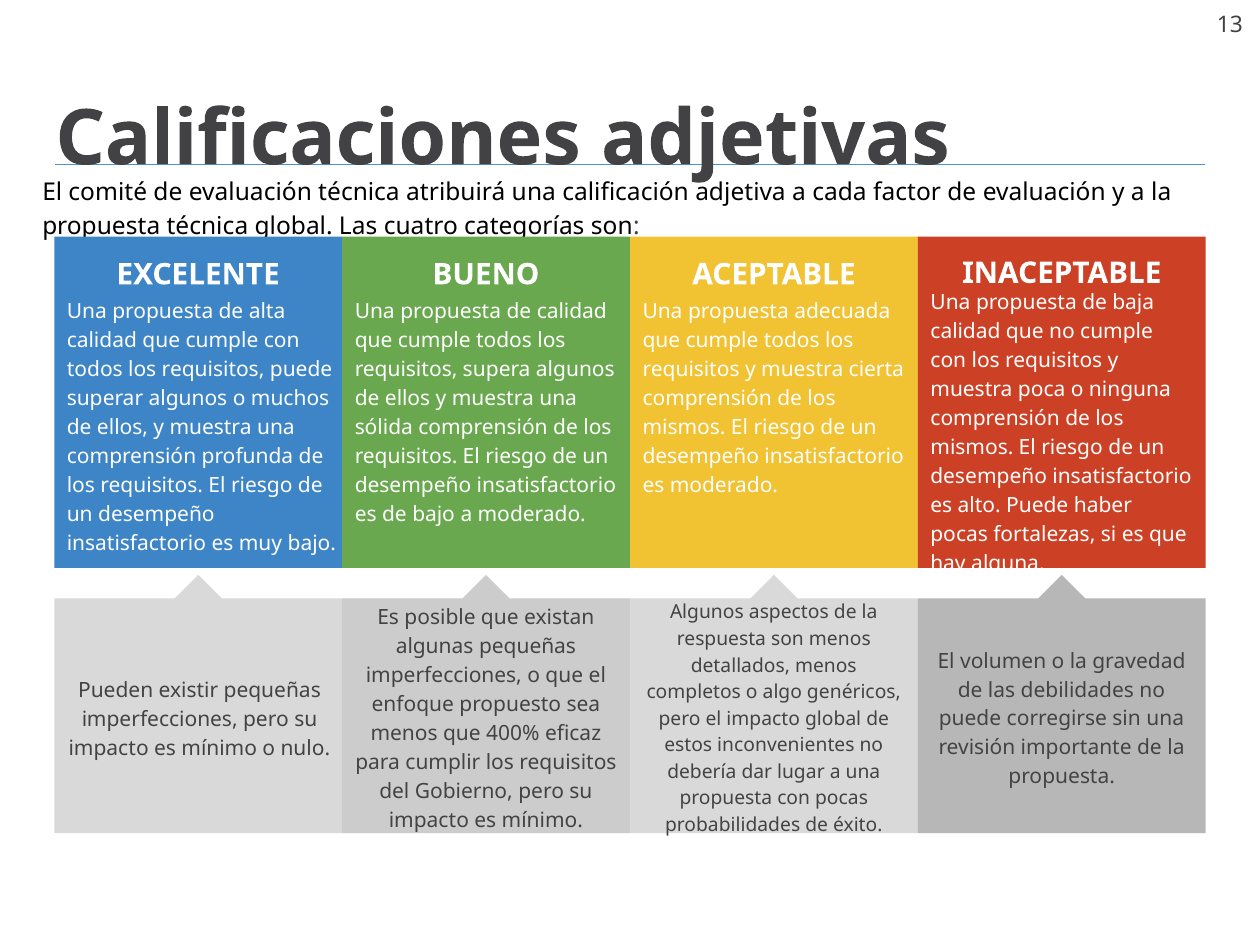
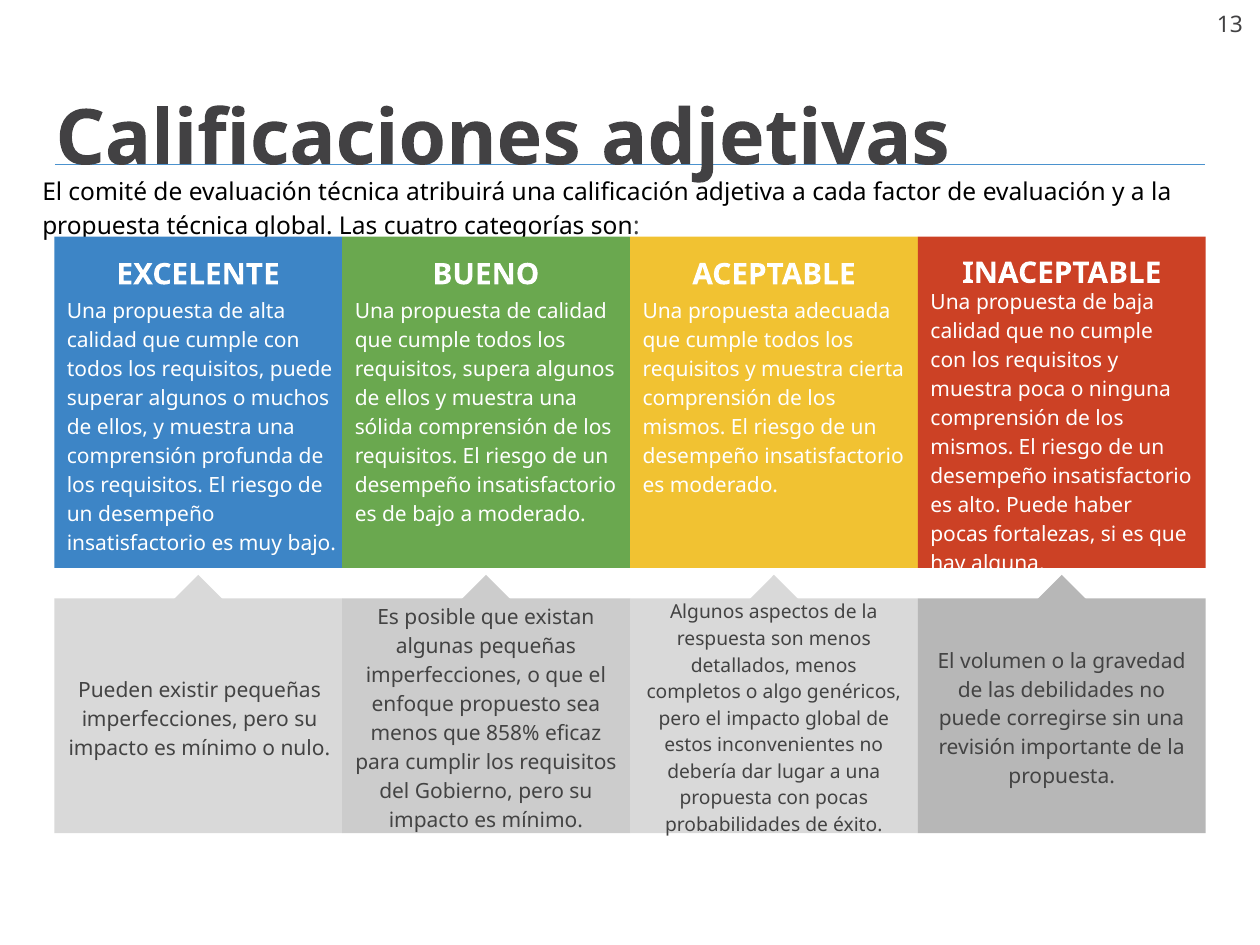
400%: 400% -> 858%
